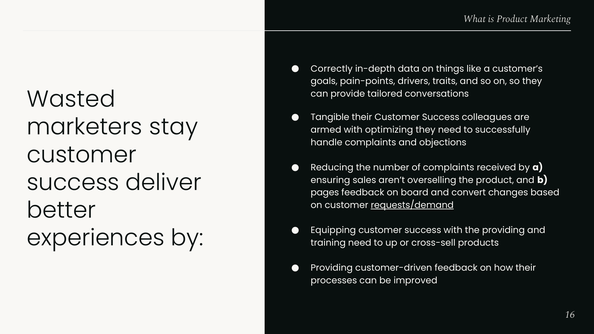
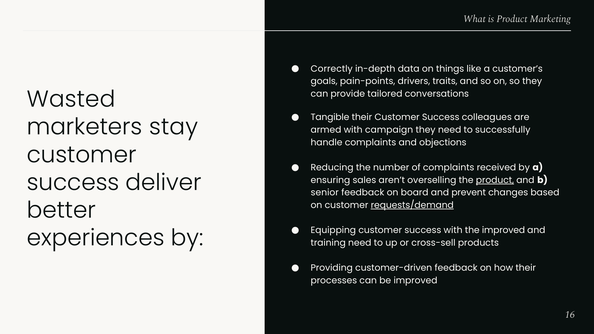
optimizing: optimizing -> campaign
product at (495, 180) underline: none -> present
pages: pages -> senior
convert: convert -> prevent
the providing: providing -> improved
